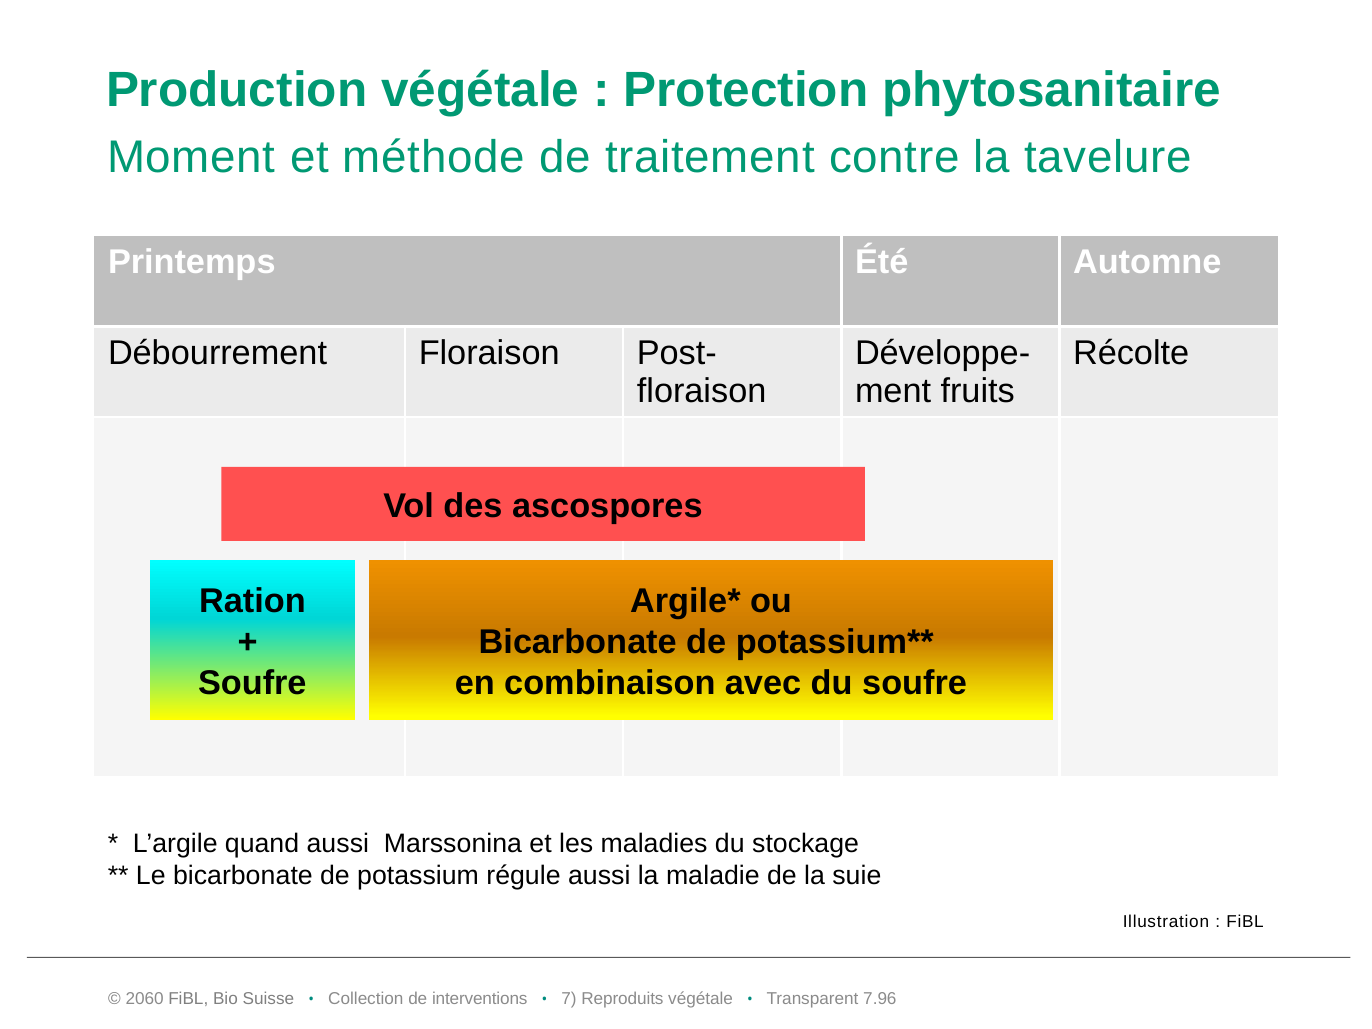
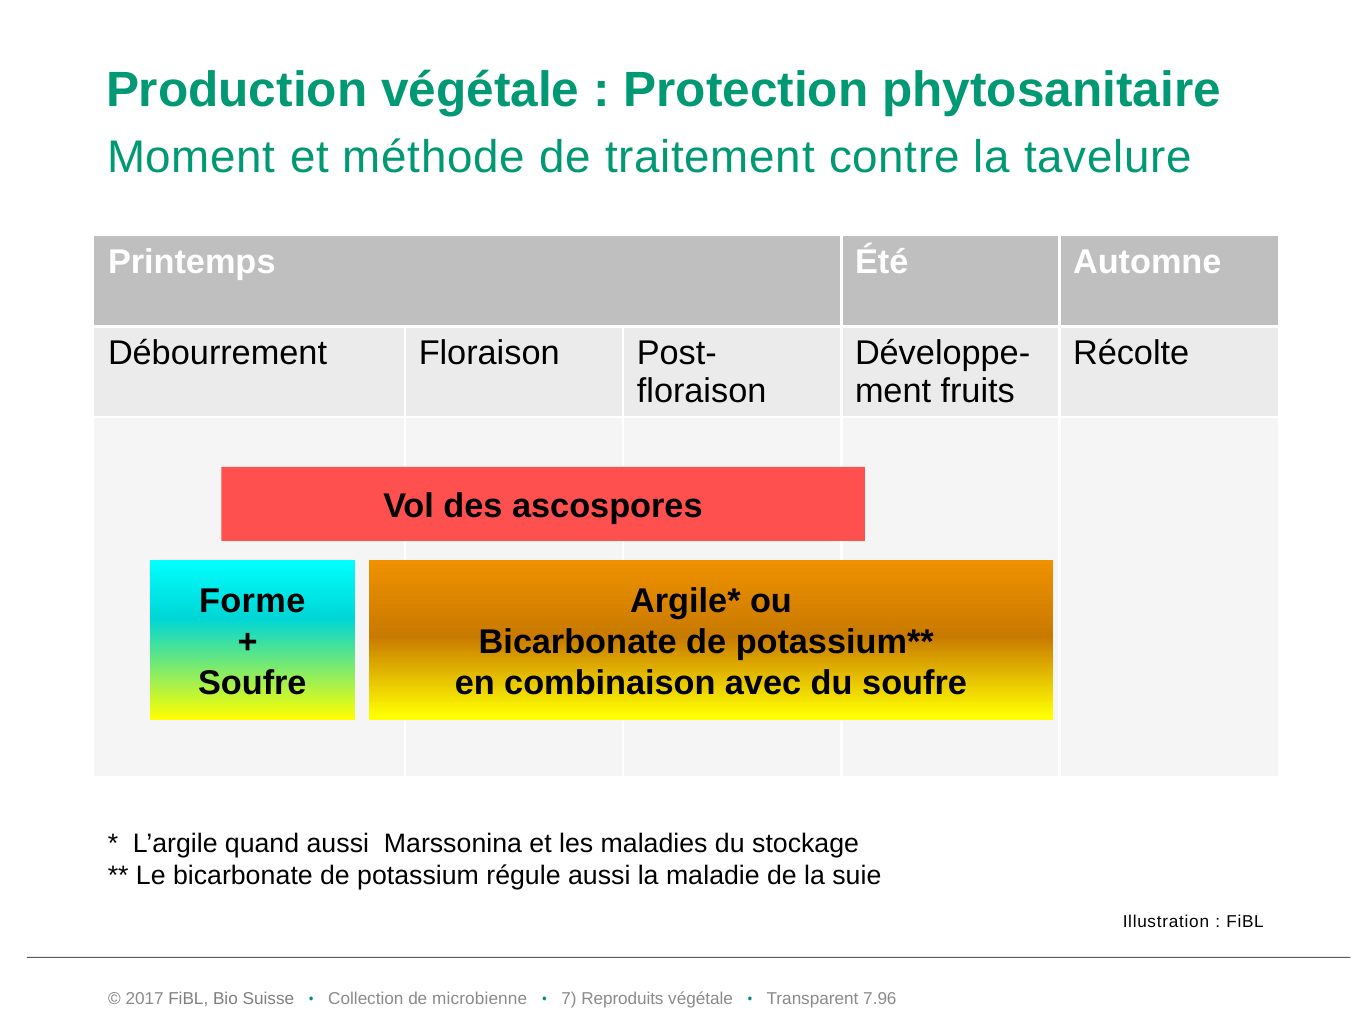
Ration: Ration -> Forme
2060: 2060 -> 2017
interventions: interventions -> microbienne
